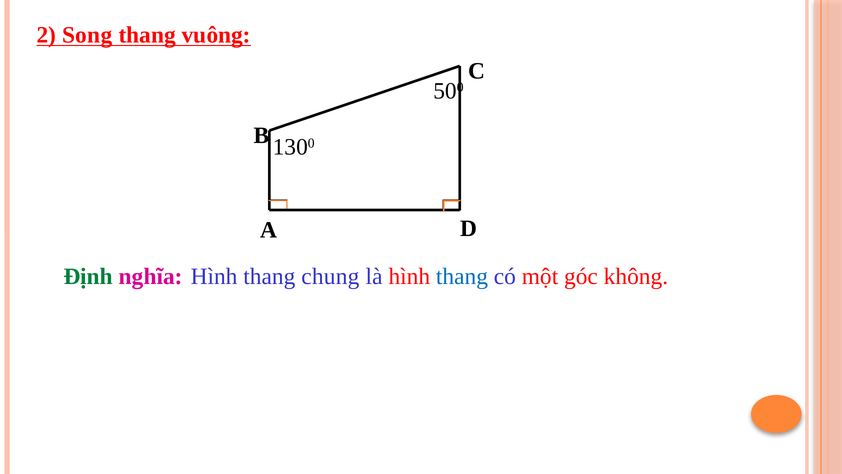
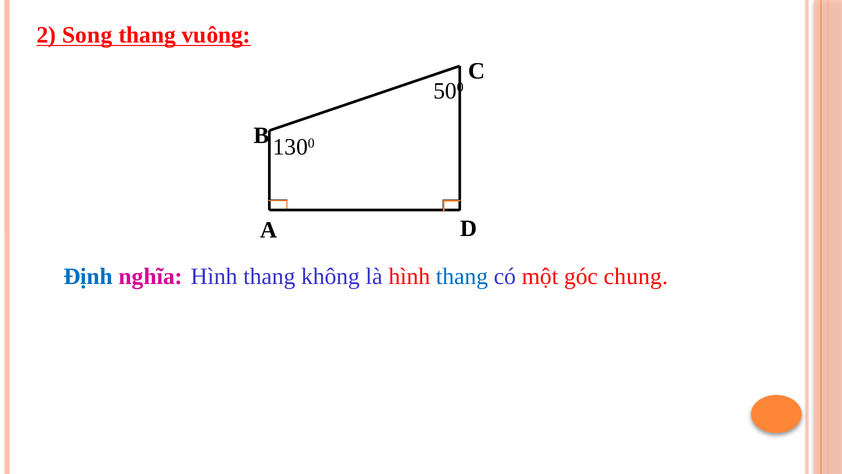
Định colour: green -> blue
chung: chung -> không
không: không -> chung
